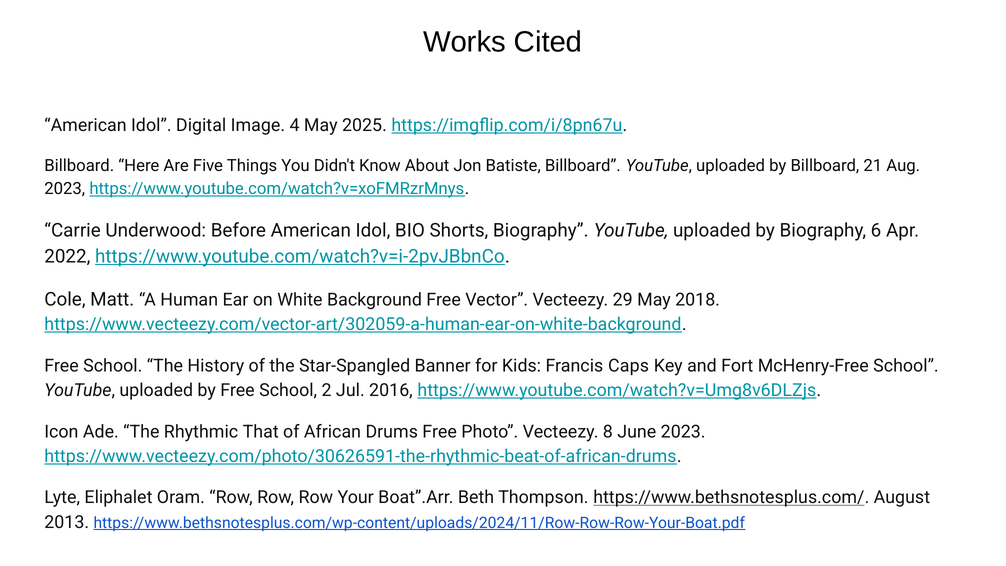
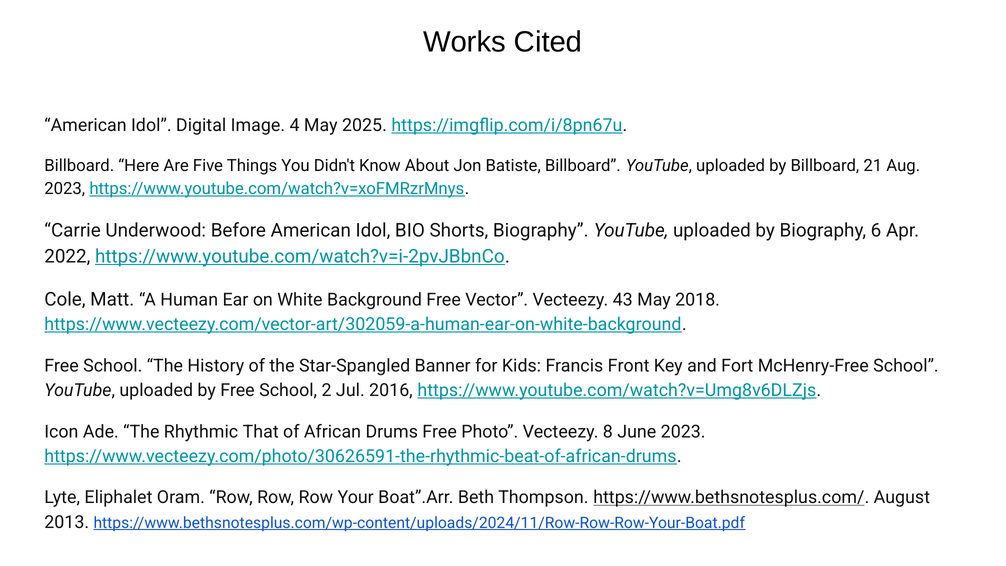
29: 29 -> 43
Caps: Caps -> Front
